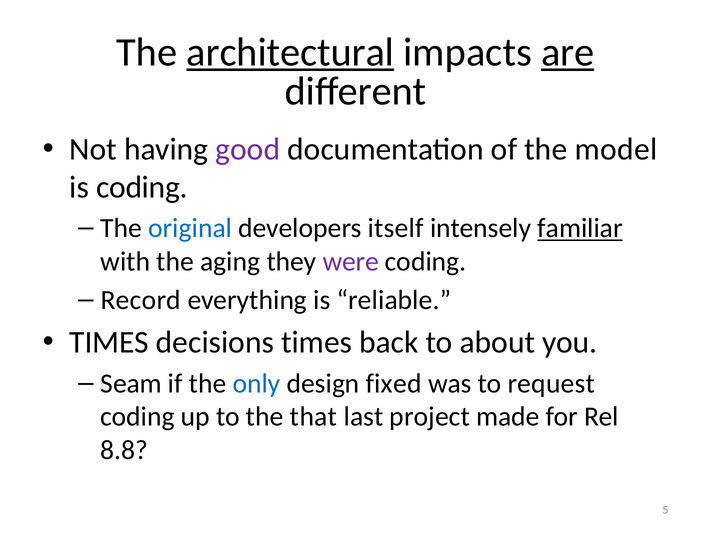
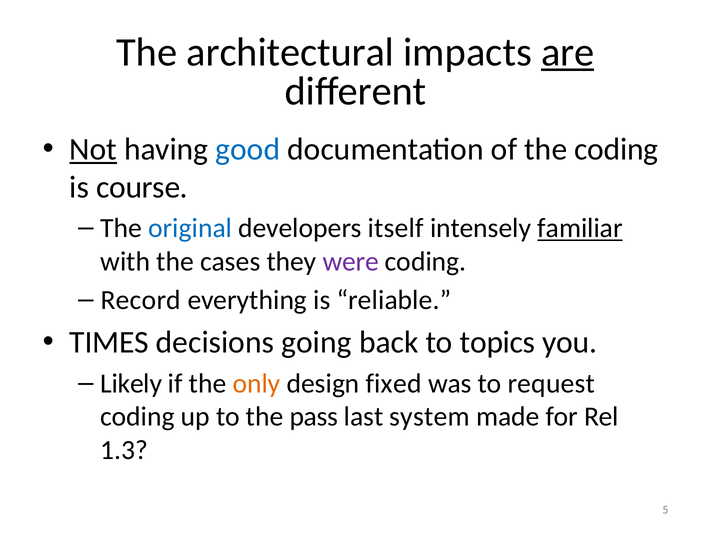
architectural underline: present -> none
Not underline: none -> present
good colour: purple -> blue
the model: model -> coding
is coding: coding -> course
aging: aging -> cases
decisions times: times -> going
about: about -> topics
Seam: Seam -> Likely
only colour: blue -> orange
that: that -> pass
project: project -> system
8.8: 8.8 -> 1.3
